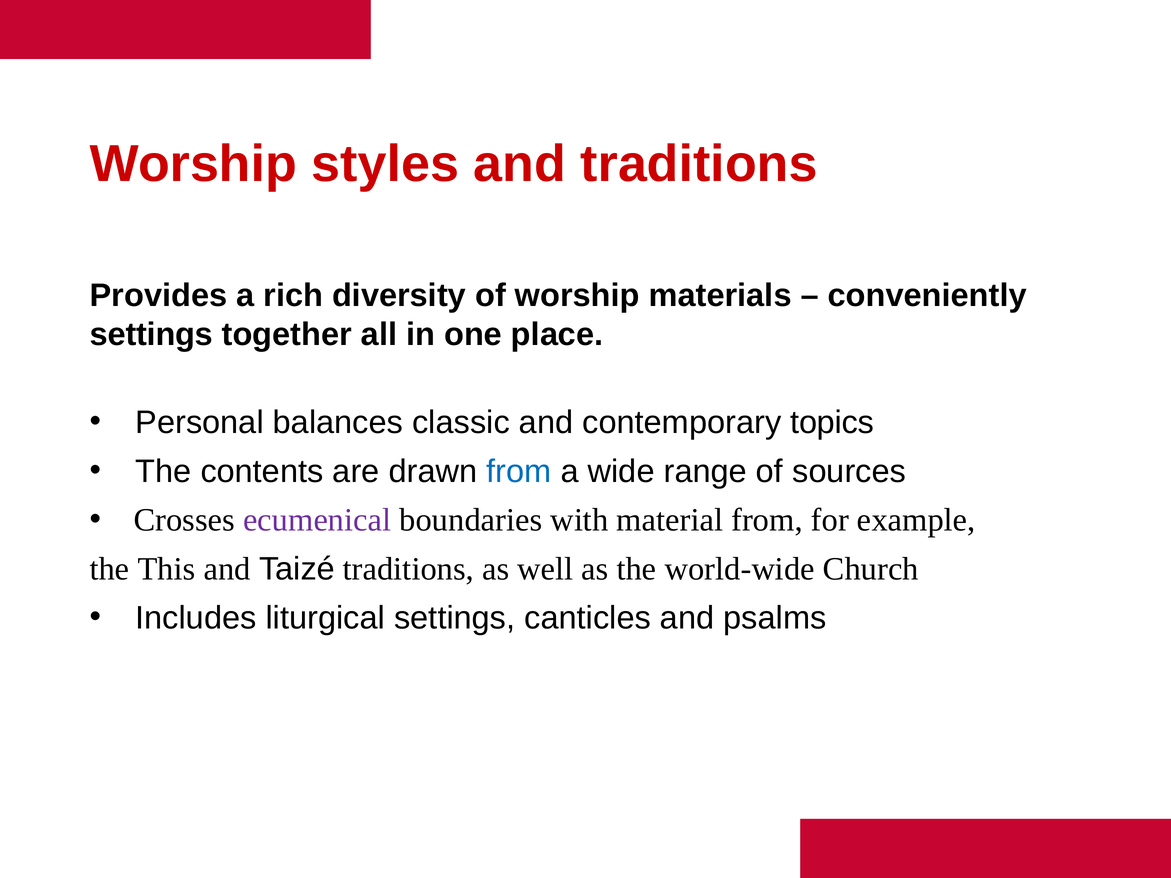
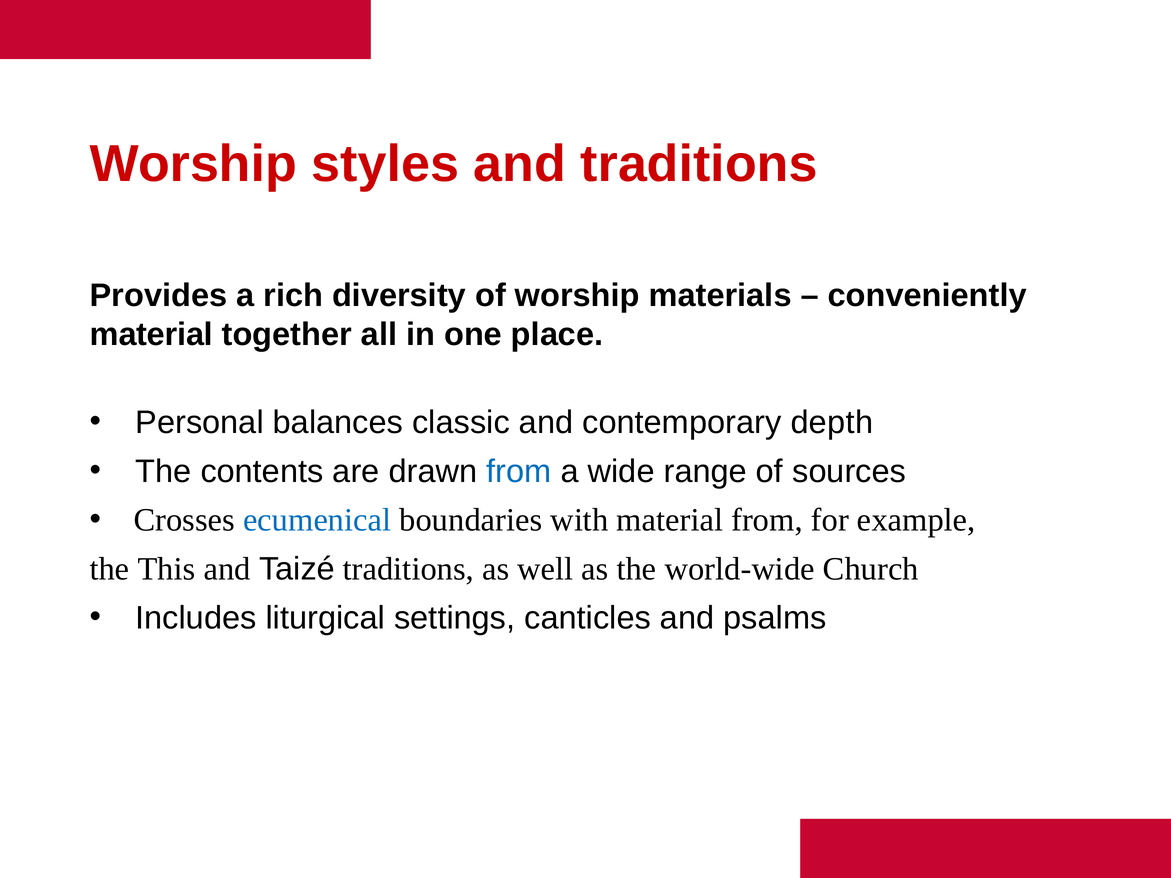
settings at (151, 335): settings -> material
topics: topics -> depth
ecumenical colour: purple -> blue
